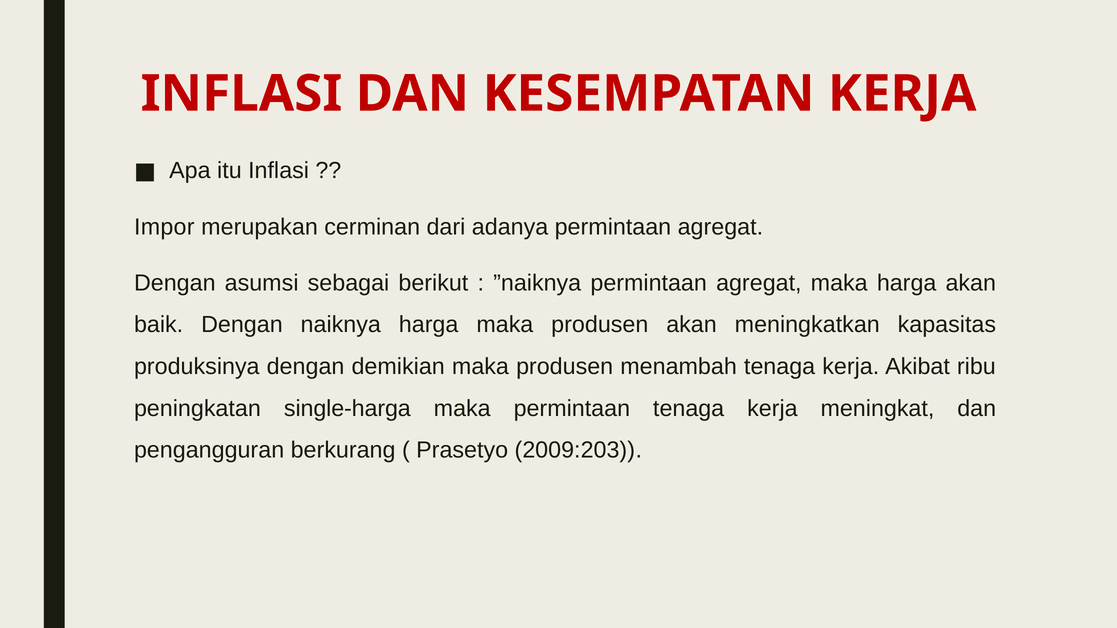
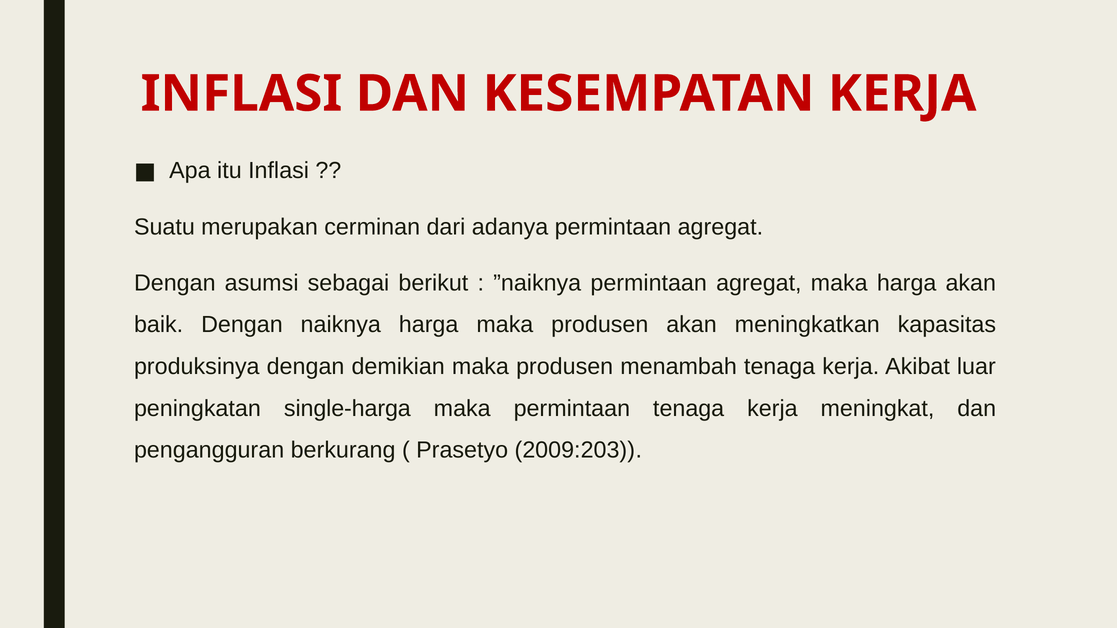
Impor: Impor -> Suatu
ribu: ribu -> luar
